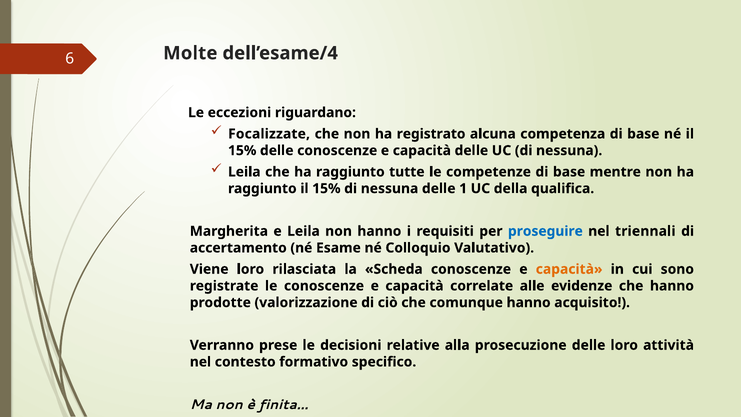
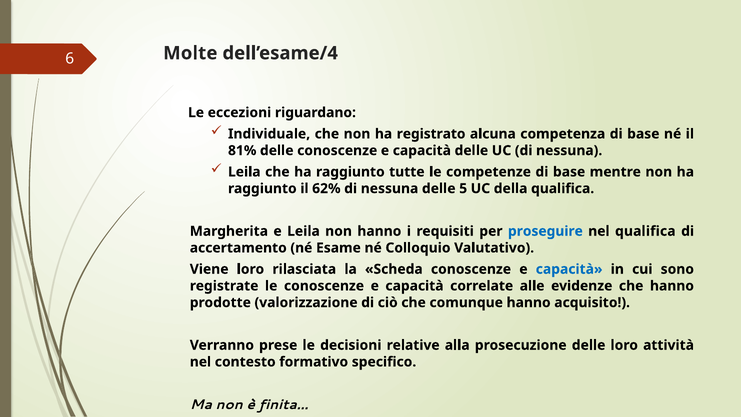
Focalizzate: Focalizzate -> Individuale
15% at (242, 150): 15% -> 81%
raggiunto il 15%: 15% -> 62%
1: 1 -> 5
nel triennali: triennali -> qualifica
capacità at (569, 269) colour: orange -> blue
